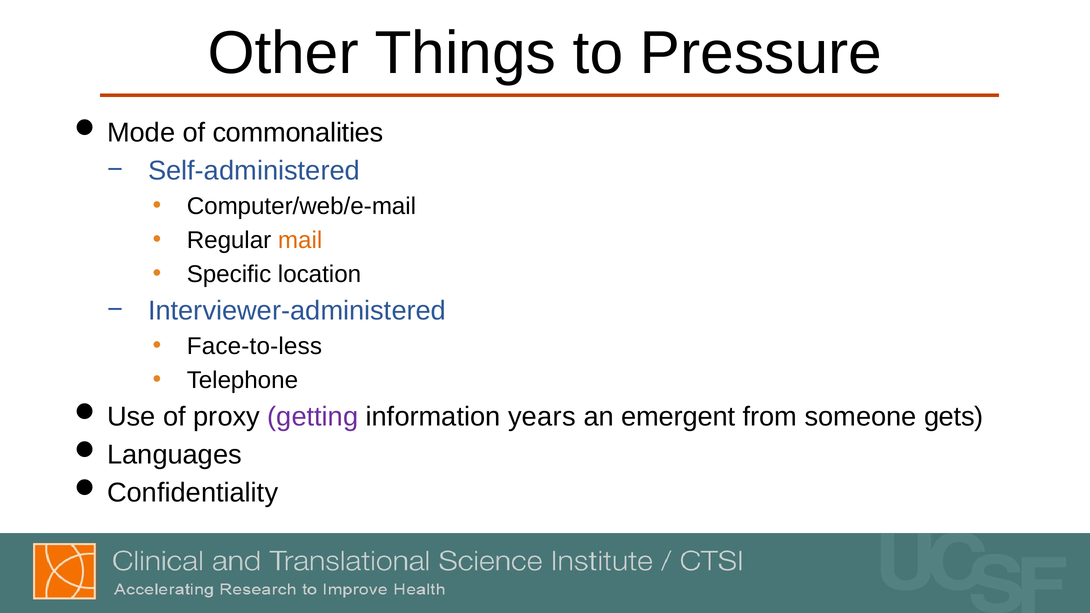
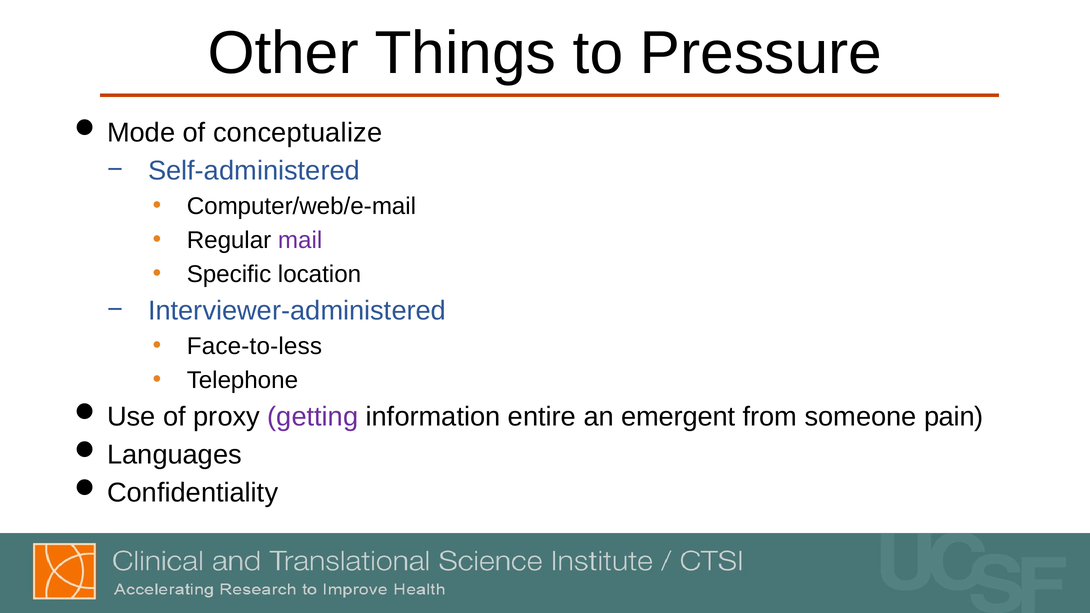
commonalities: commonalities -> conceptualize
mail colour: orange -> purple
years: years -> entire
gets: gets -> pain
